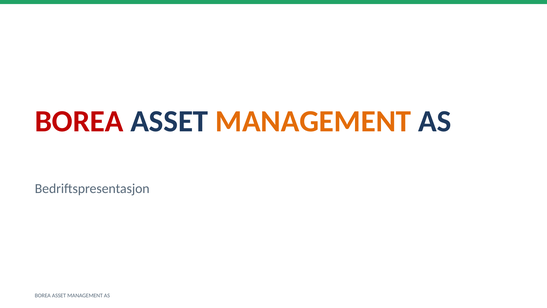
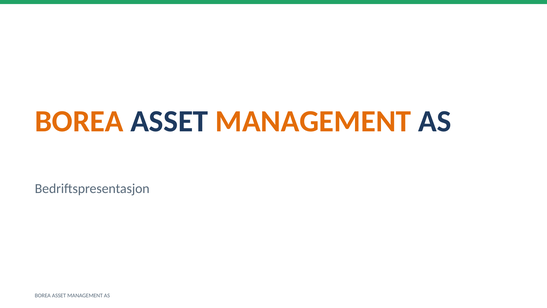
BOREA at (79, 121) colour: red -> orange
